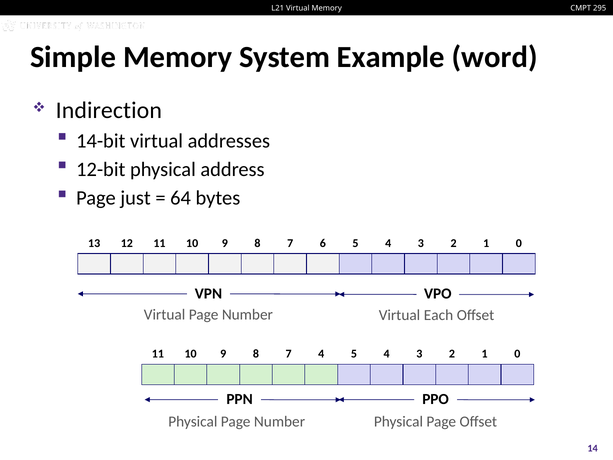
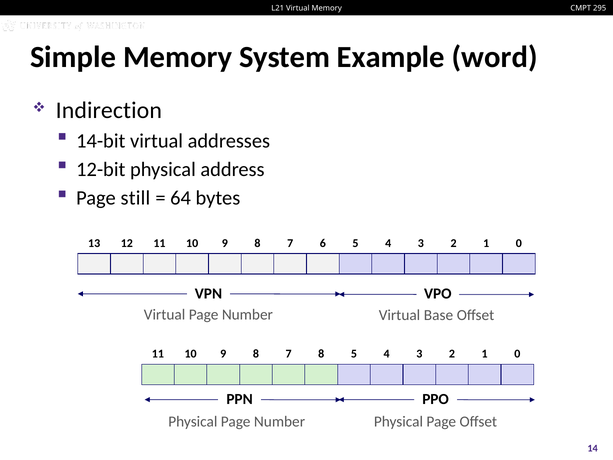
just: just -> still
Each: Each -> Base
7 4: 4 -> 8
